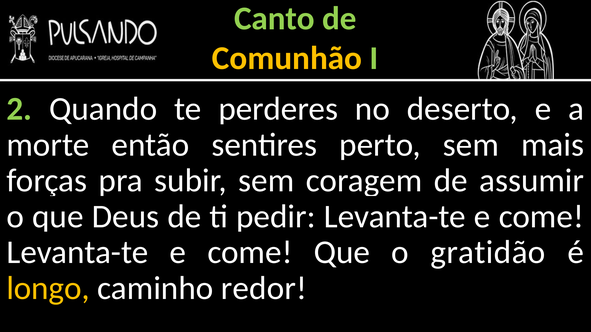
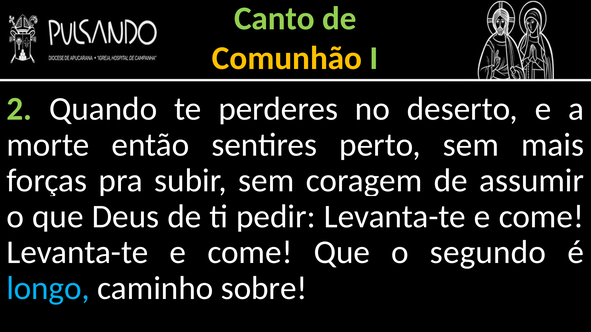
gratidão: gratidão -> segundo
longo colour: yellow -> light blue
redor: redor -> sobre
